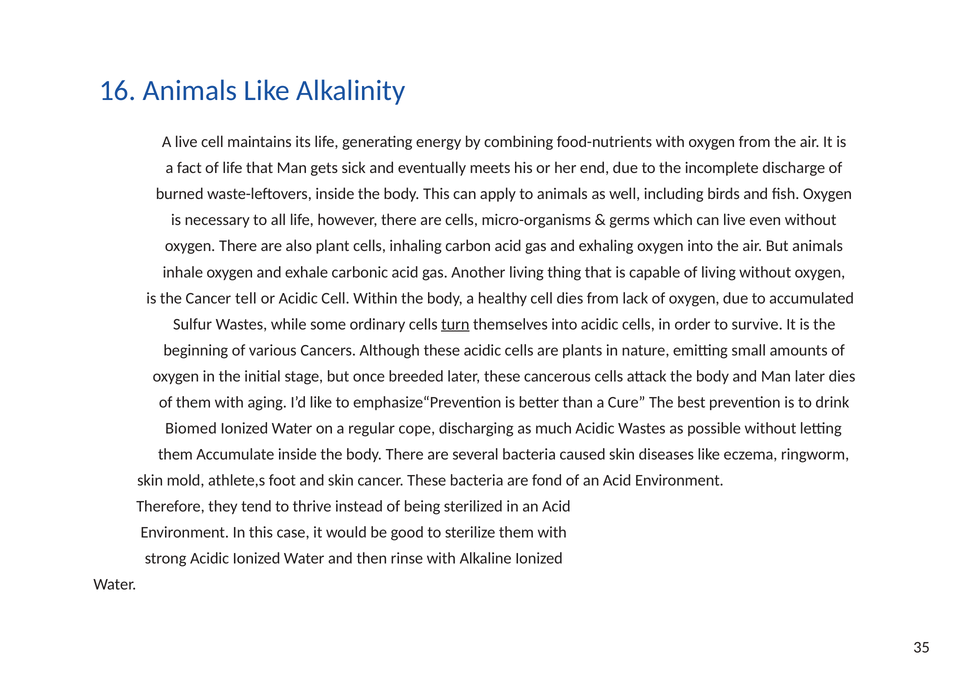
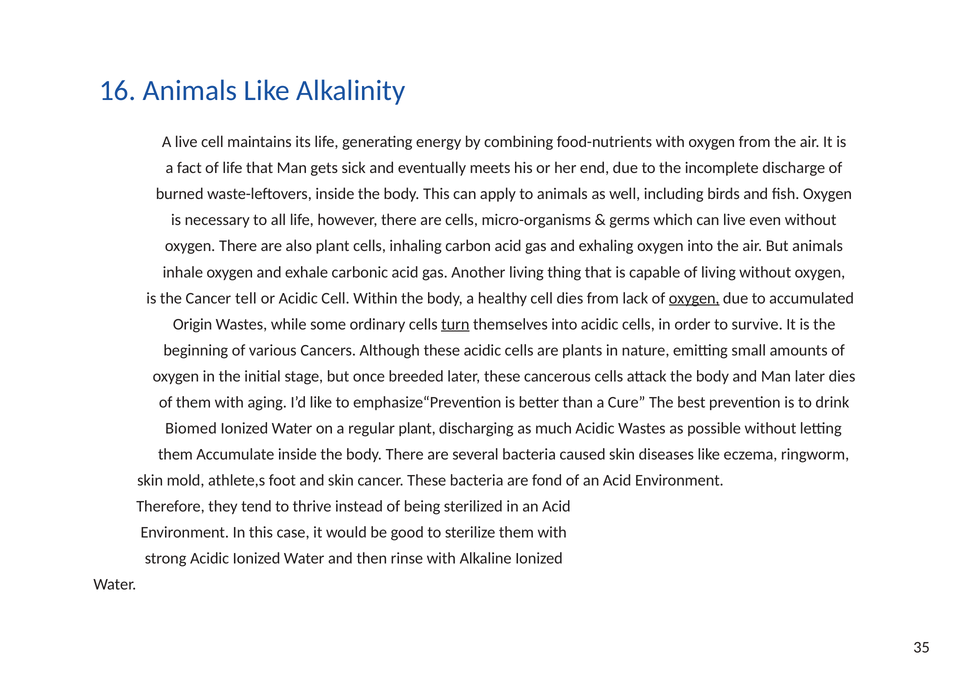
oxygen at (694, 298) underline: none -> present
Sulfur: Sulfur -> Origin
regular cope: cope -> plant
